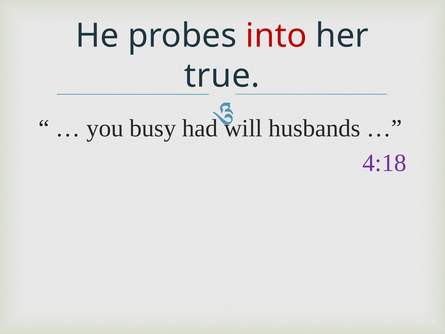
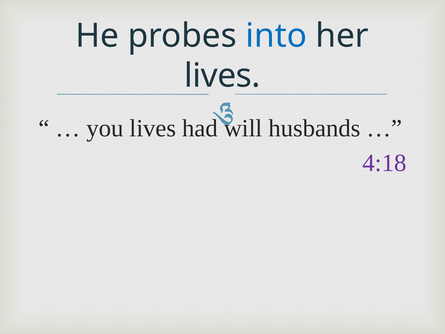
into colour: red -> blue
true at (222, 76): true -> lives
you busy: busy -> lives
